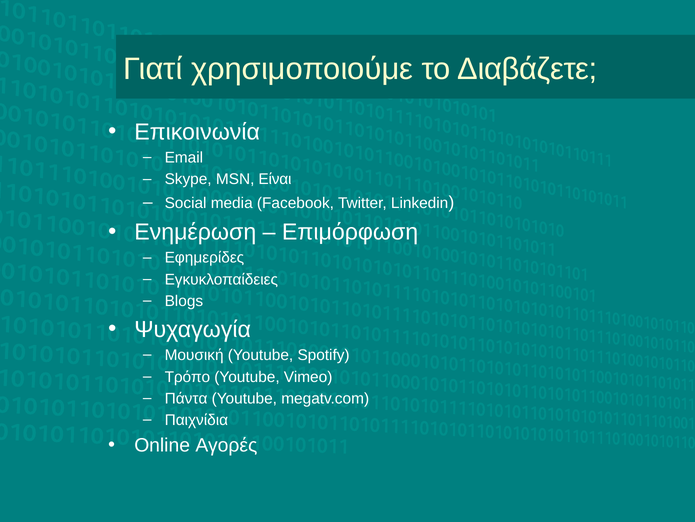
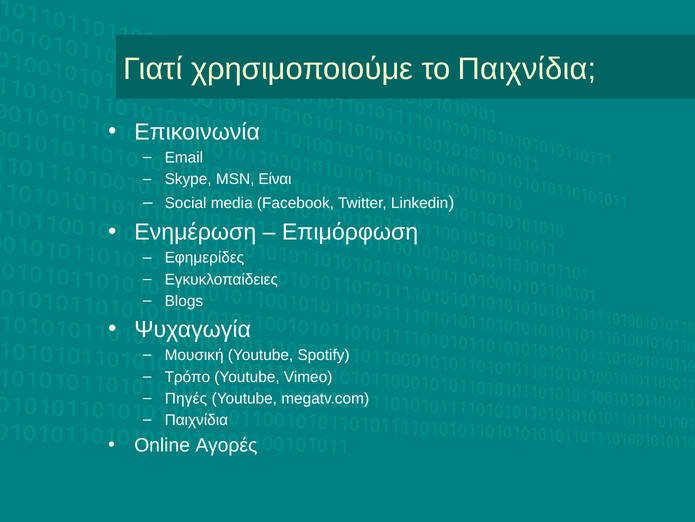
το Διαβάζετε: Διαβάζετε -> Παιχνίδια
Πάντα: Πάντα -> Πηγές
